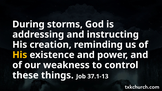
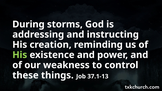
His at (20, 55) colour: yellow -> light green
